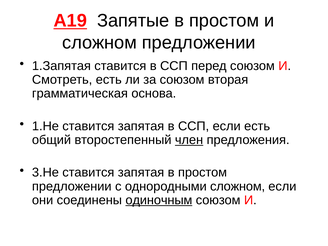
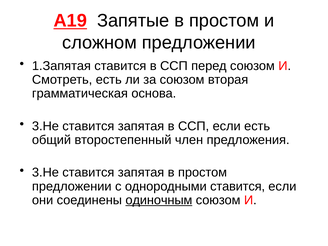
1.Не at (45, 126): 1.Не -> 3.Не
член underline: present -> none
однородными сложном: сложном -> ставится
